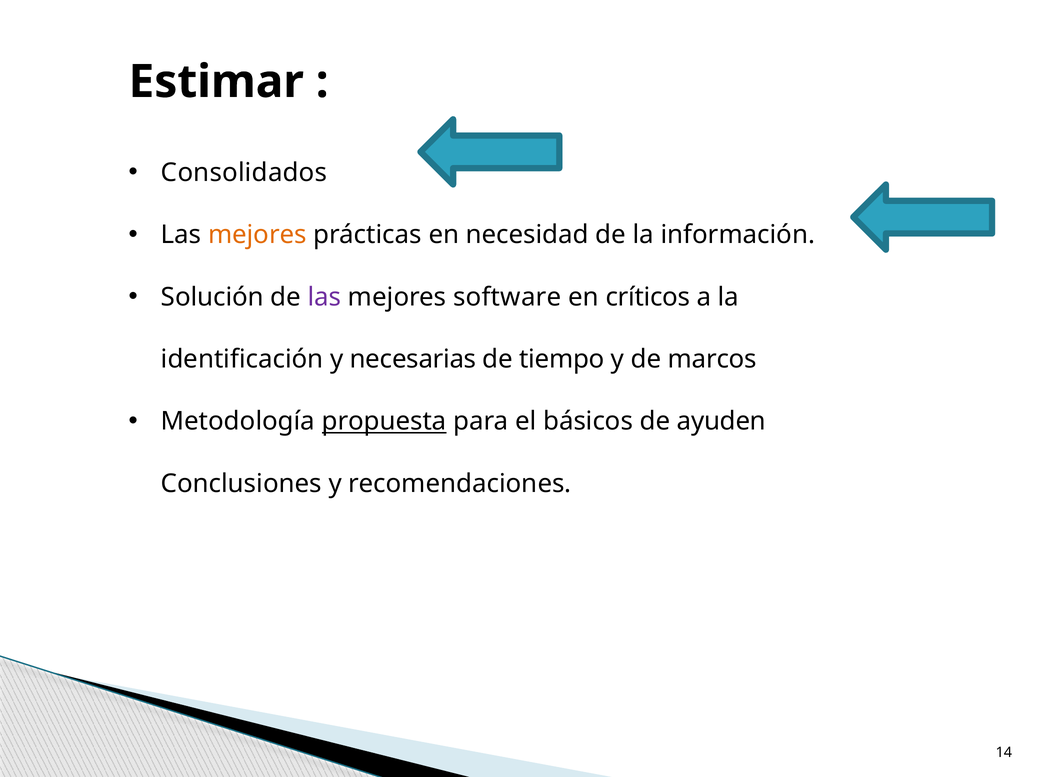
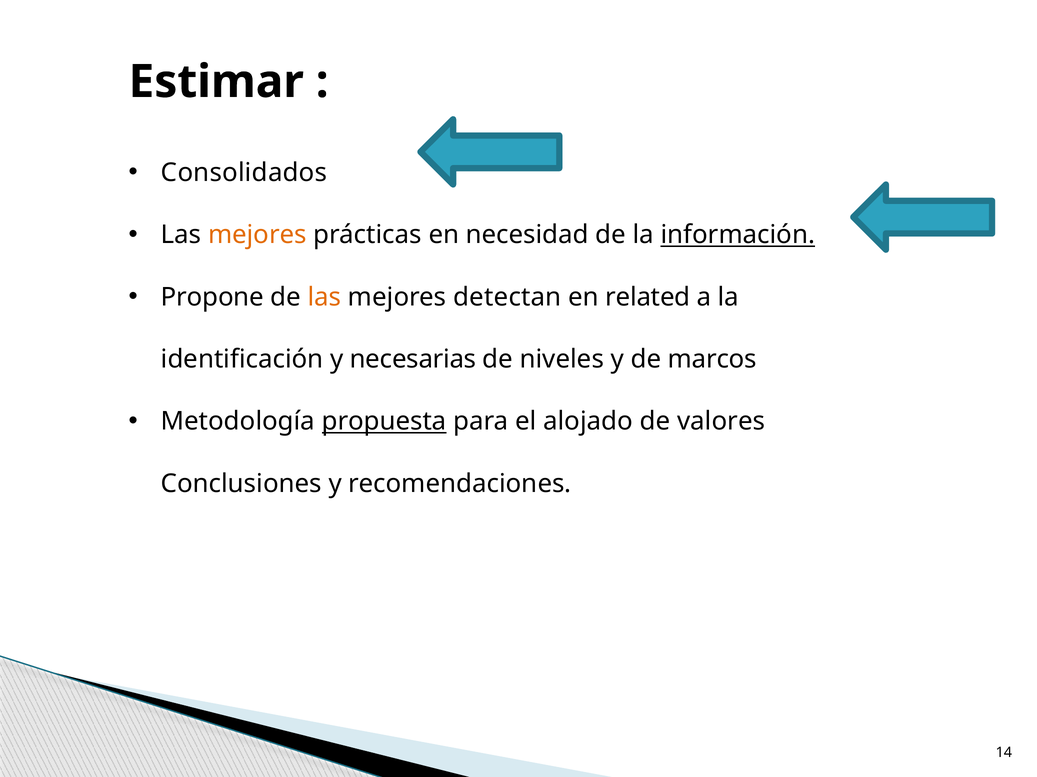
información underline: none -> present
Solución: Solución -> Propone
las at (324, 297) colour: purple -> orange
software: software -> detectan
críticos: críticos -> related
tiempo: tiempo -> niveles
básicos: básicos -> alojado
ayuden: ayuden -> valores
